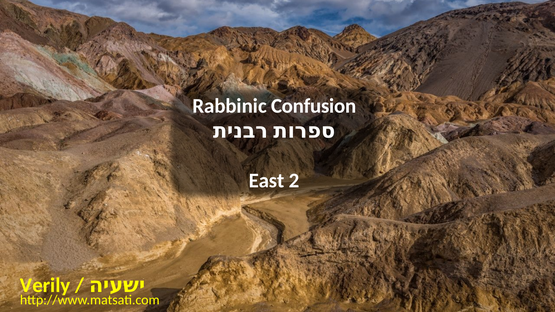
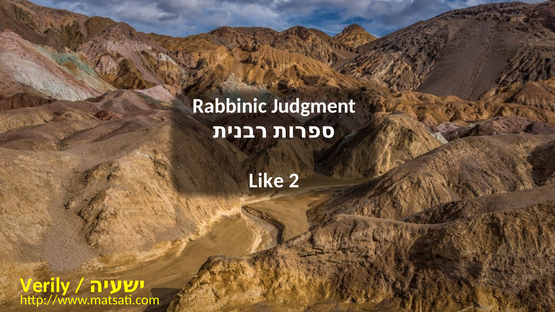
Confusion: Confusion -> Judgment
East: East -> Like
